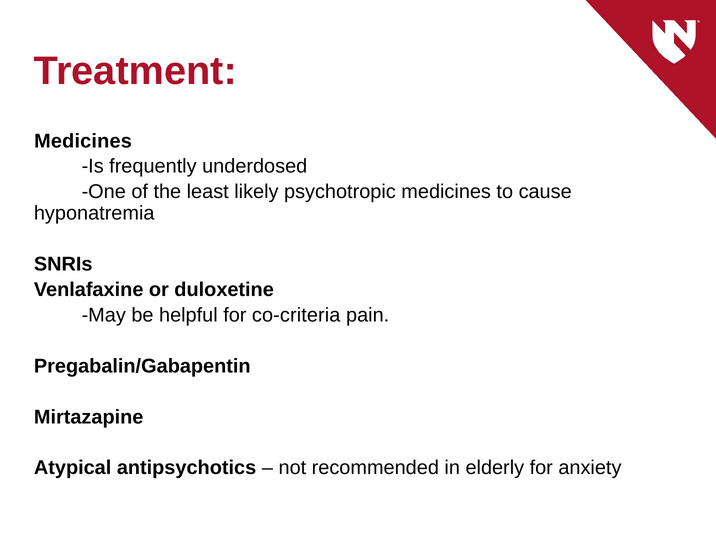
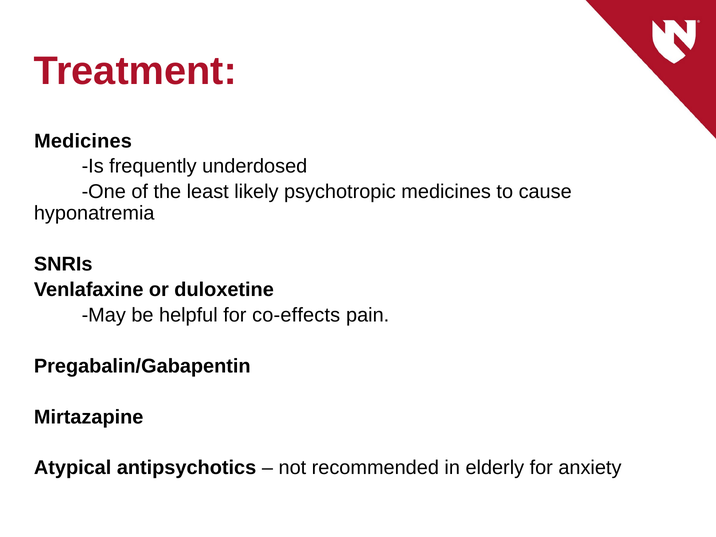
co-criteria: co-criteria -> co-effects
